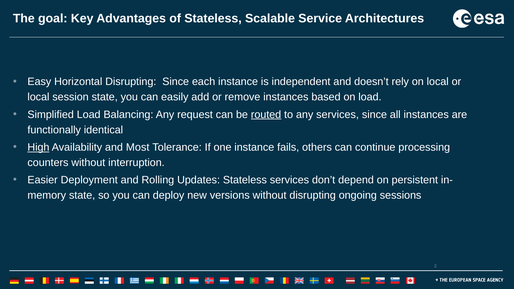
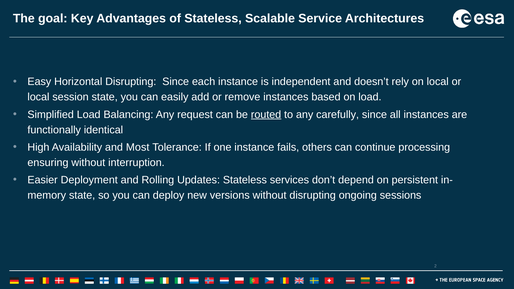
any services: services -> carefully
High underline: present -> none
counters: counters -> ensuring
